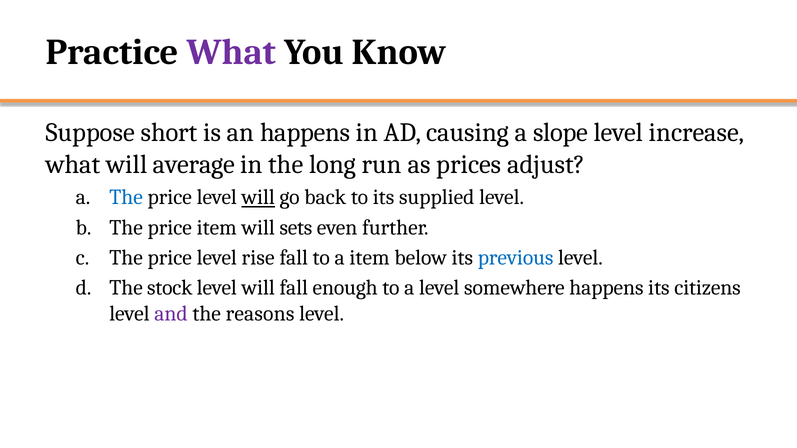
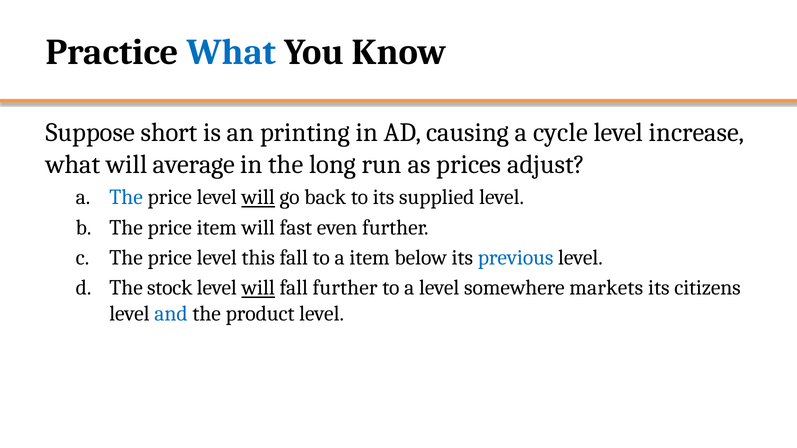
What at (231, 52) colour: purple -> blue
an happens: happens -> printing
slope: slope -> cycle
sets: sets -> fast
rise: rise -> this
will at (258, 288) underline: none -> present
fall enough: enough -> further
somewhere happens: happens -> markets
and colour: purple -> blue
reasons: reasons -> product
